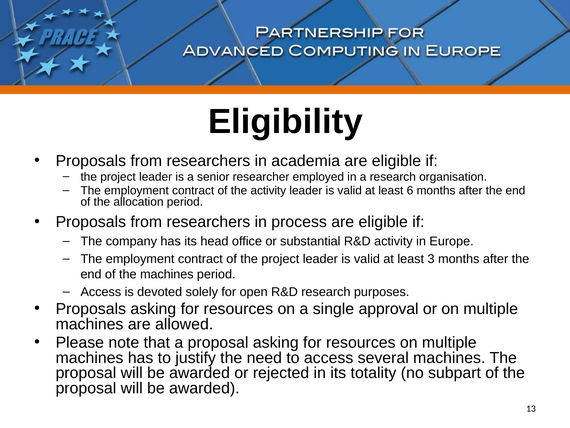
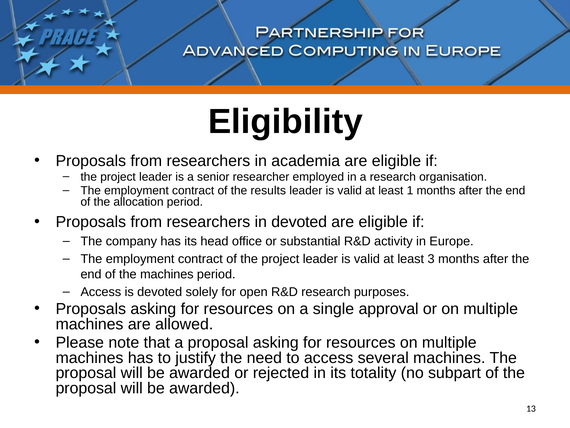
the activity: activity -> results
6: 6 -> 1
in process: process -> devoted
